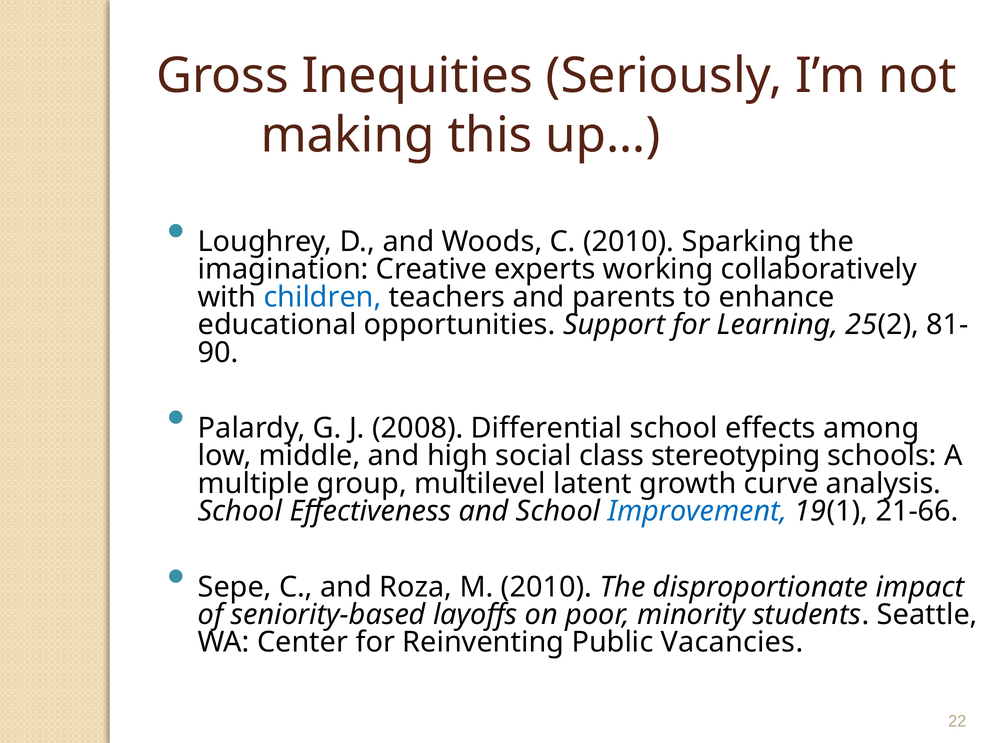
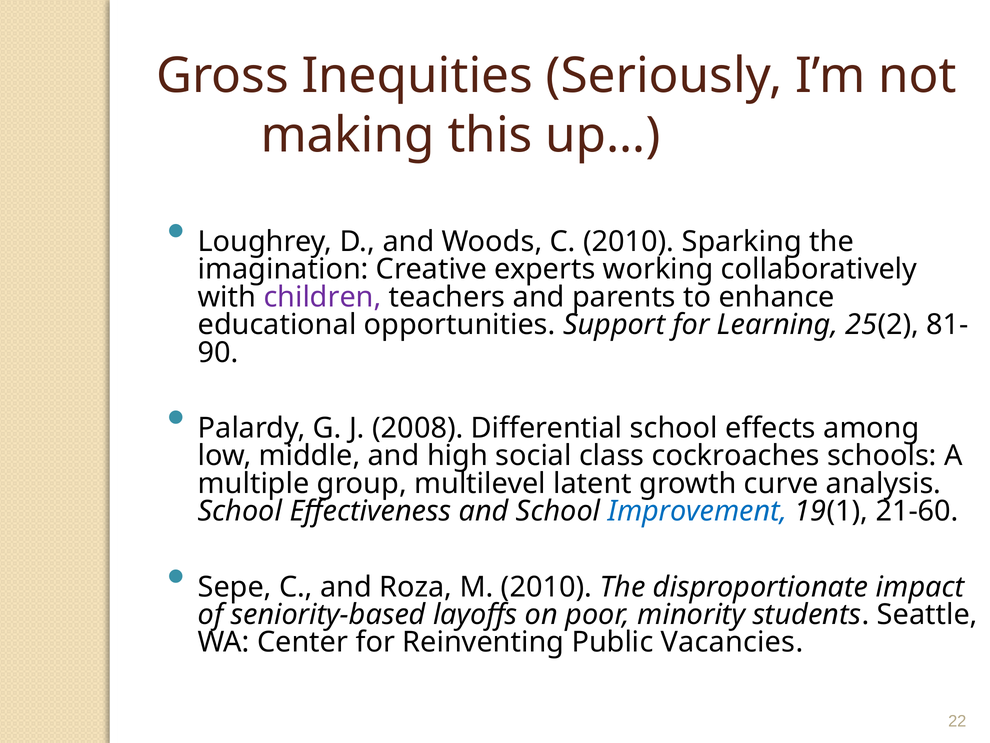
children colour: blue -> purple
stereotyping: stereotyping -> cockroaches
21-66: 21-66 -> 21-60
